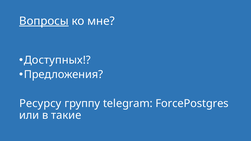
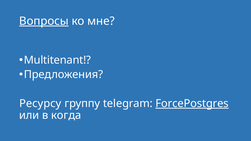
Доступных: Доступных -> Multitenant
ForcePostgres underline: none -> present
такие: такие -> когда
